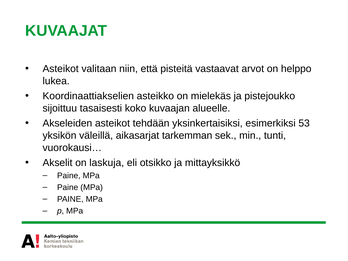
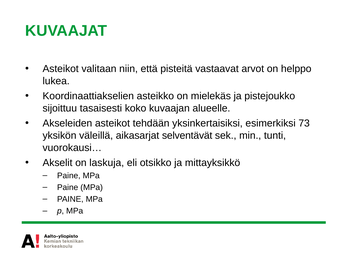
53: 53 -> 73
tarkemman: tarkemman -> selventävät
